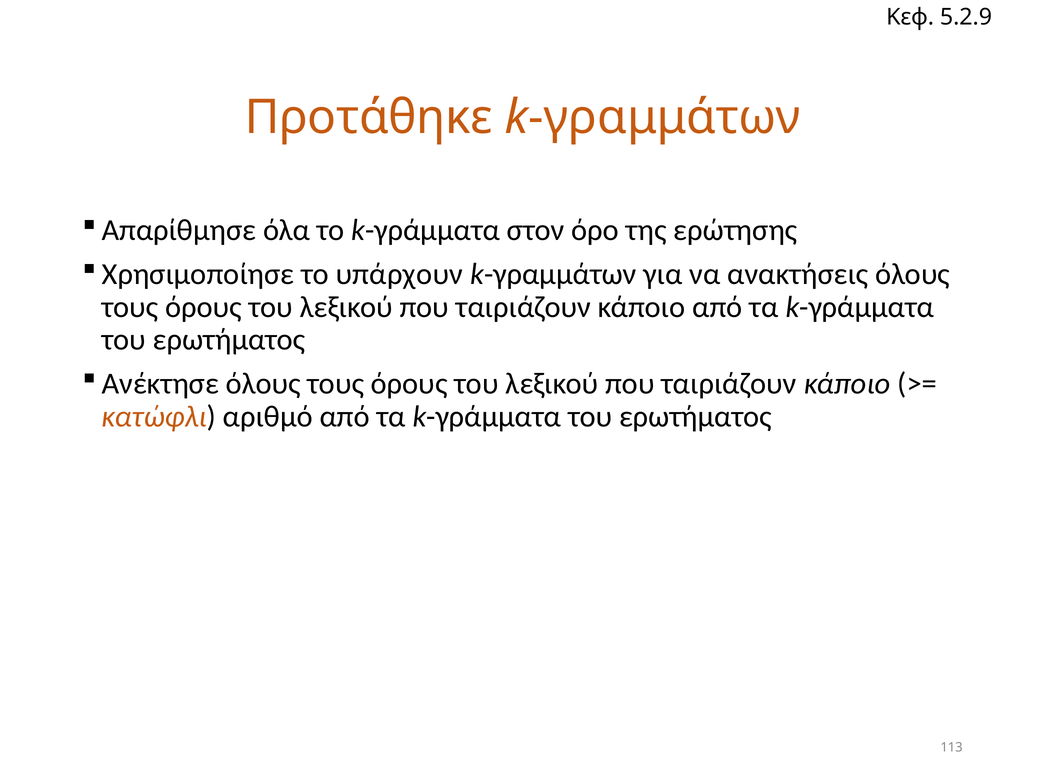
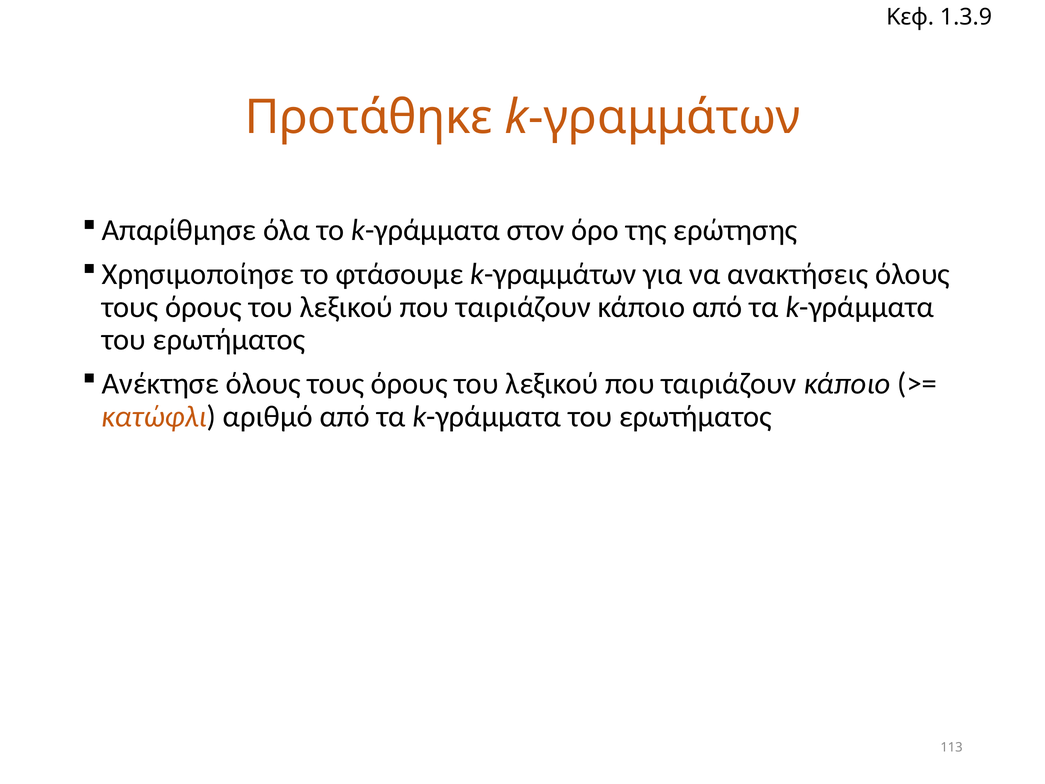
5.2.9: 5.2.9 -> 1.3.9
υπάρχουν: υπάρχουν -> φτάσουμε
